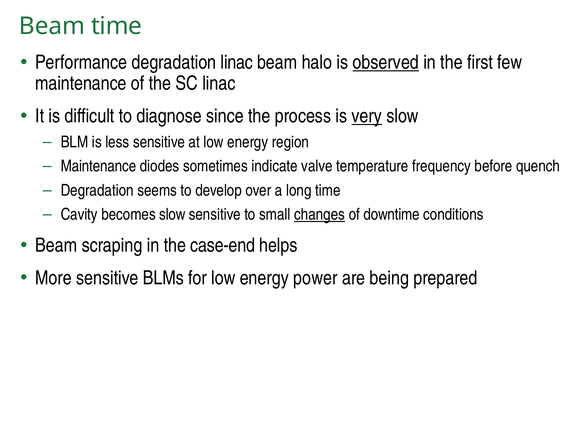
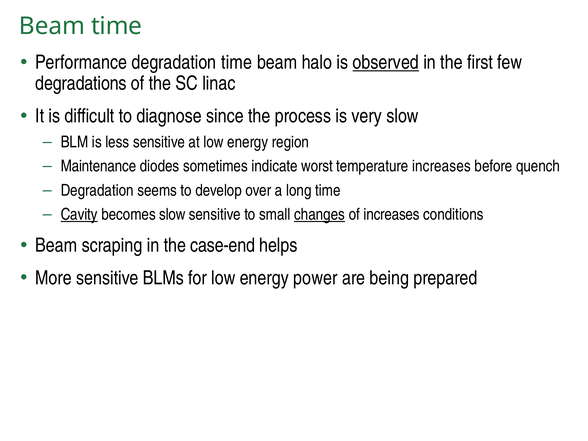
degradation linac: linac -> time
maintenance at (81, 84): maintenance -> degradations
very underline: present -> none
valve: valve -> worst
temperature frequency: frequency -> increases
Cavity underline: none -> present
of downtime: downtime -> increases
